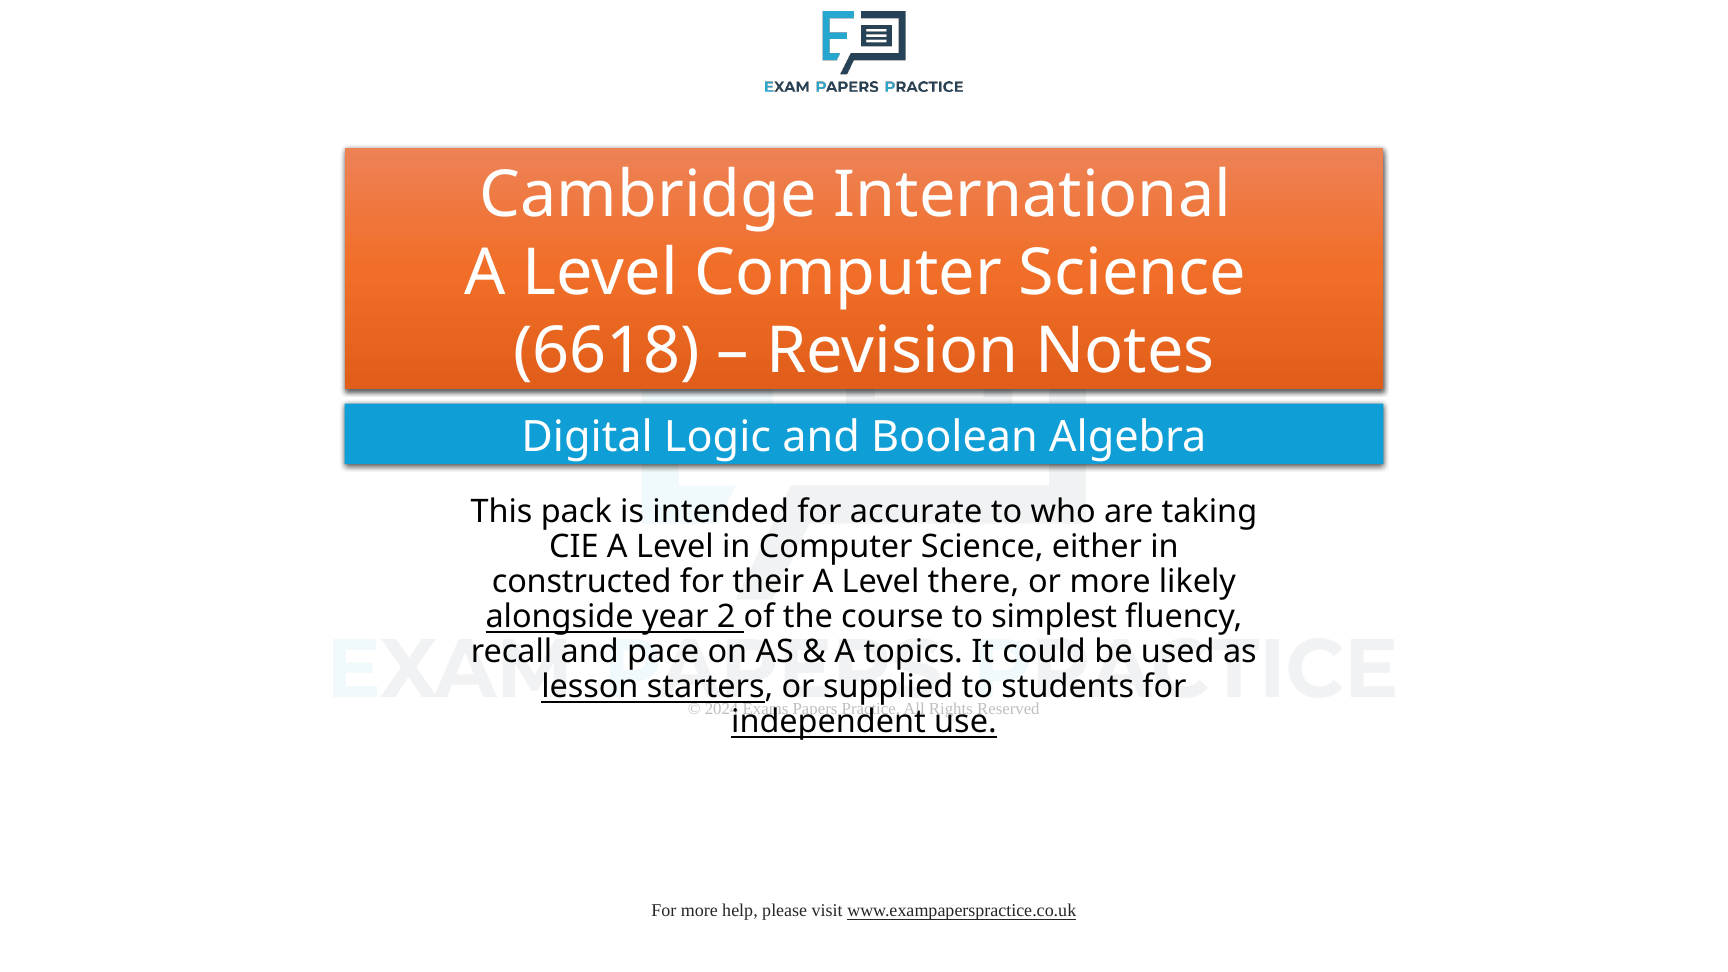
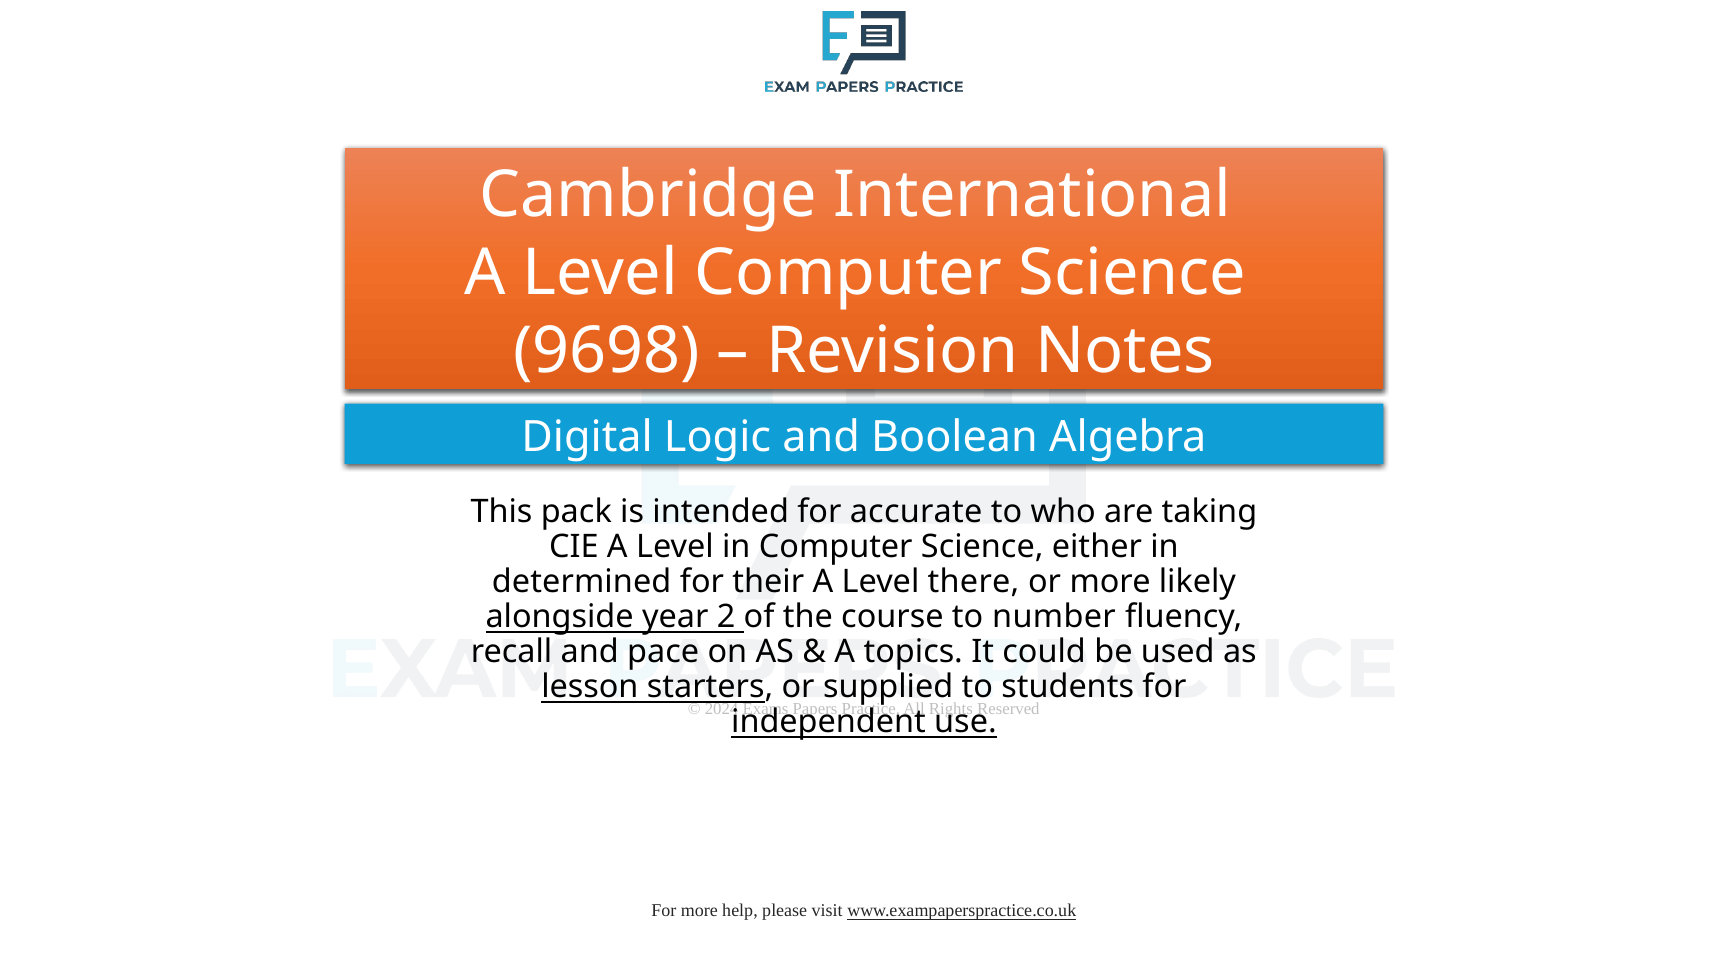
6618: 6618 -> 9698
constructed: constructed -> determined
simplest: simplest -> number
